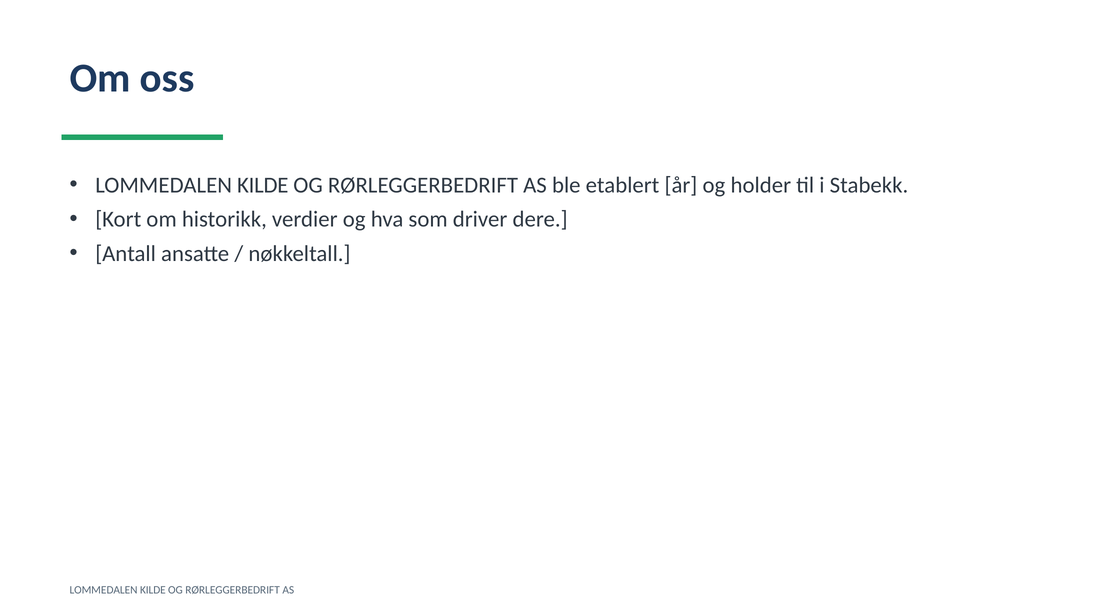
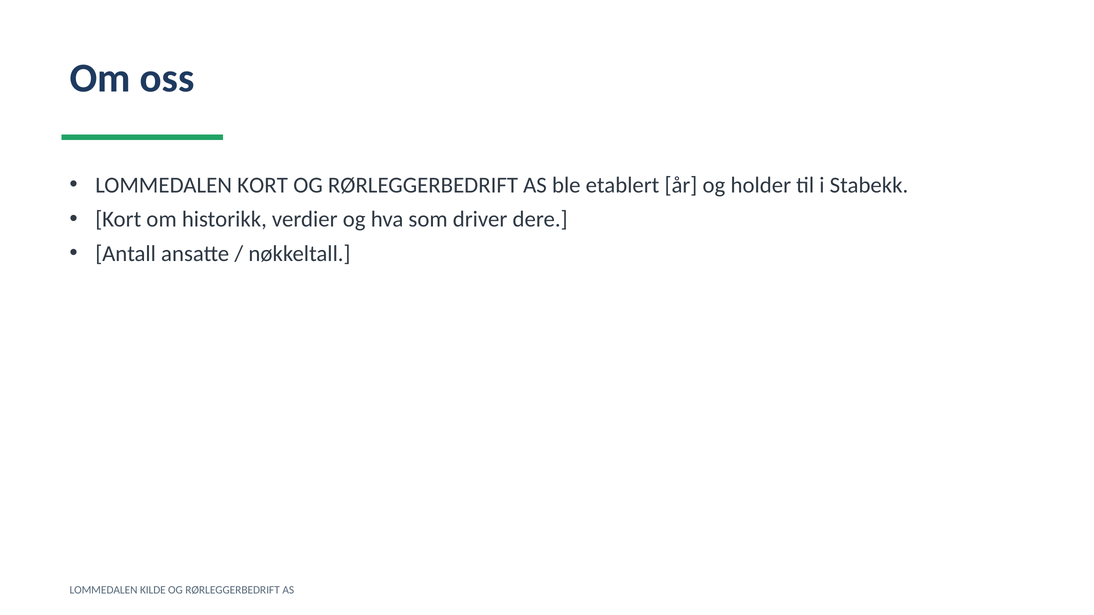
KILDE at (263, 185): KILDE -> KORT
